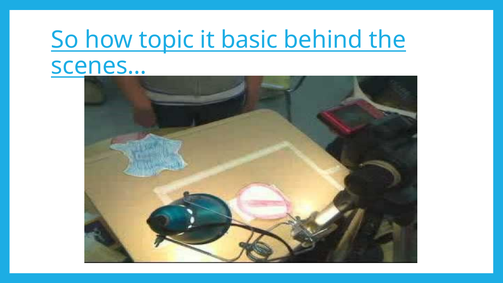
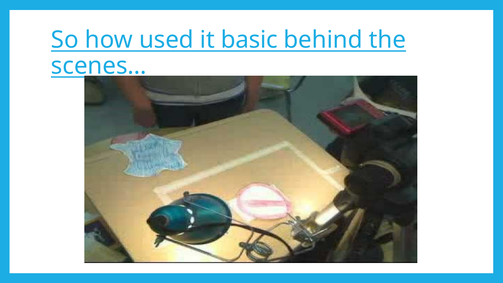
topic: topic -> used
